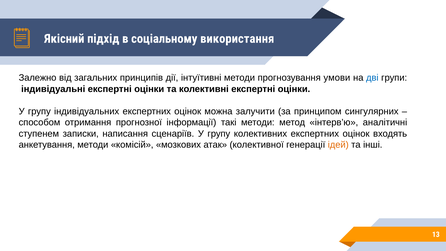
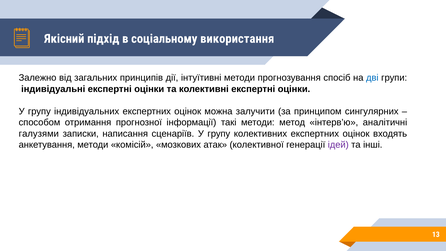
умови: умови -> спосіб
ступенем: ступенем -> галузями
ідей colour: orange -> purple
